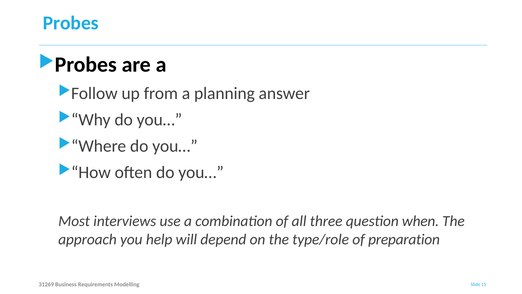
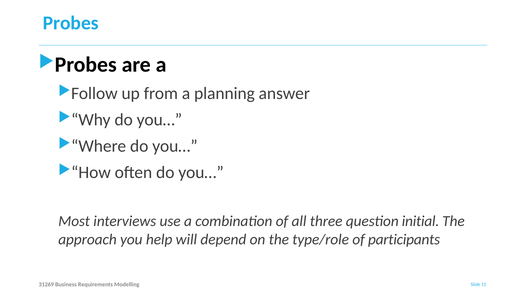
when: when -> initial
preparation: preparation -> participants
